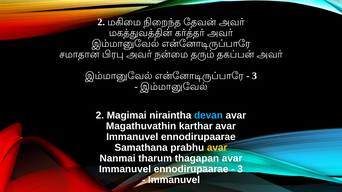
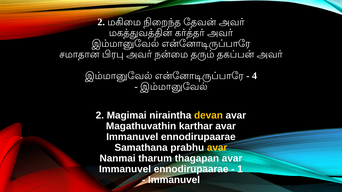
3 at (254, 76): 3 -> 4
devan colour: light blue -> yellow
3 at (240, 169): 3 -> 1
